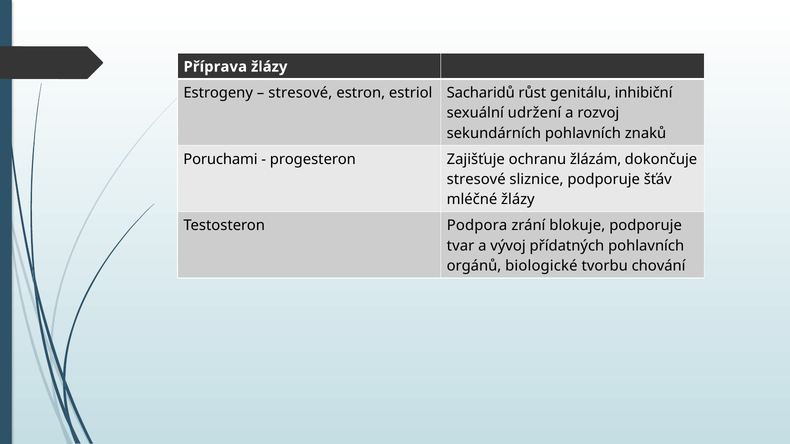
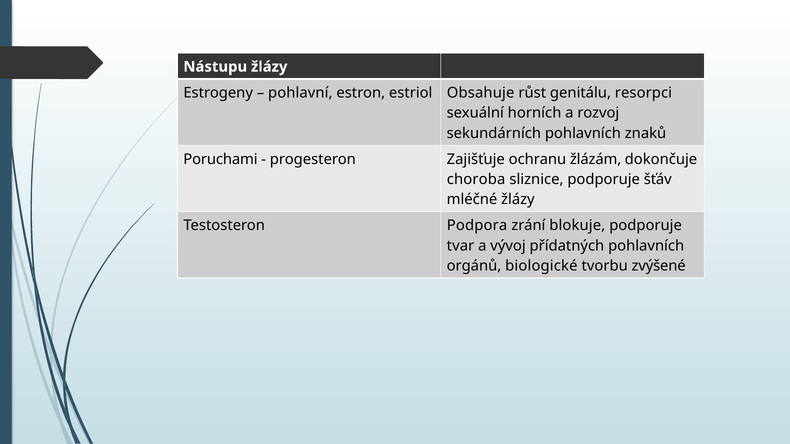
Příprava: Příprava -> Nástupu
stresové at (300, 93): stresové -> pohlavní
Sacharidů: Sacharidů -> Obsahuje
inhibiční: inhibiční -> resorpci
udržení: udržení -> horních
stresové at (476, 179): stresové -> choroba
chování: chování -> zvýšené
